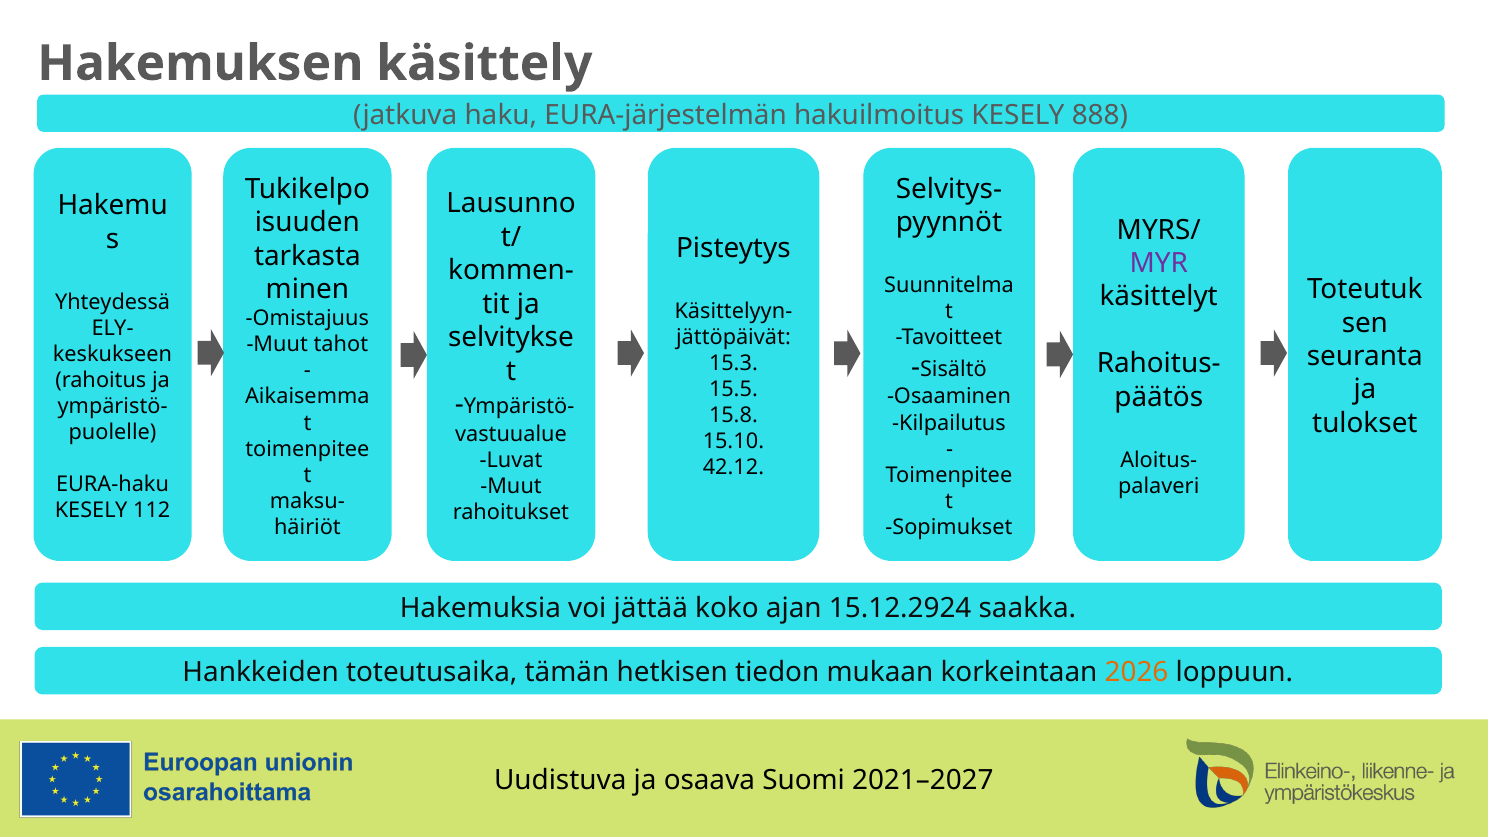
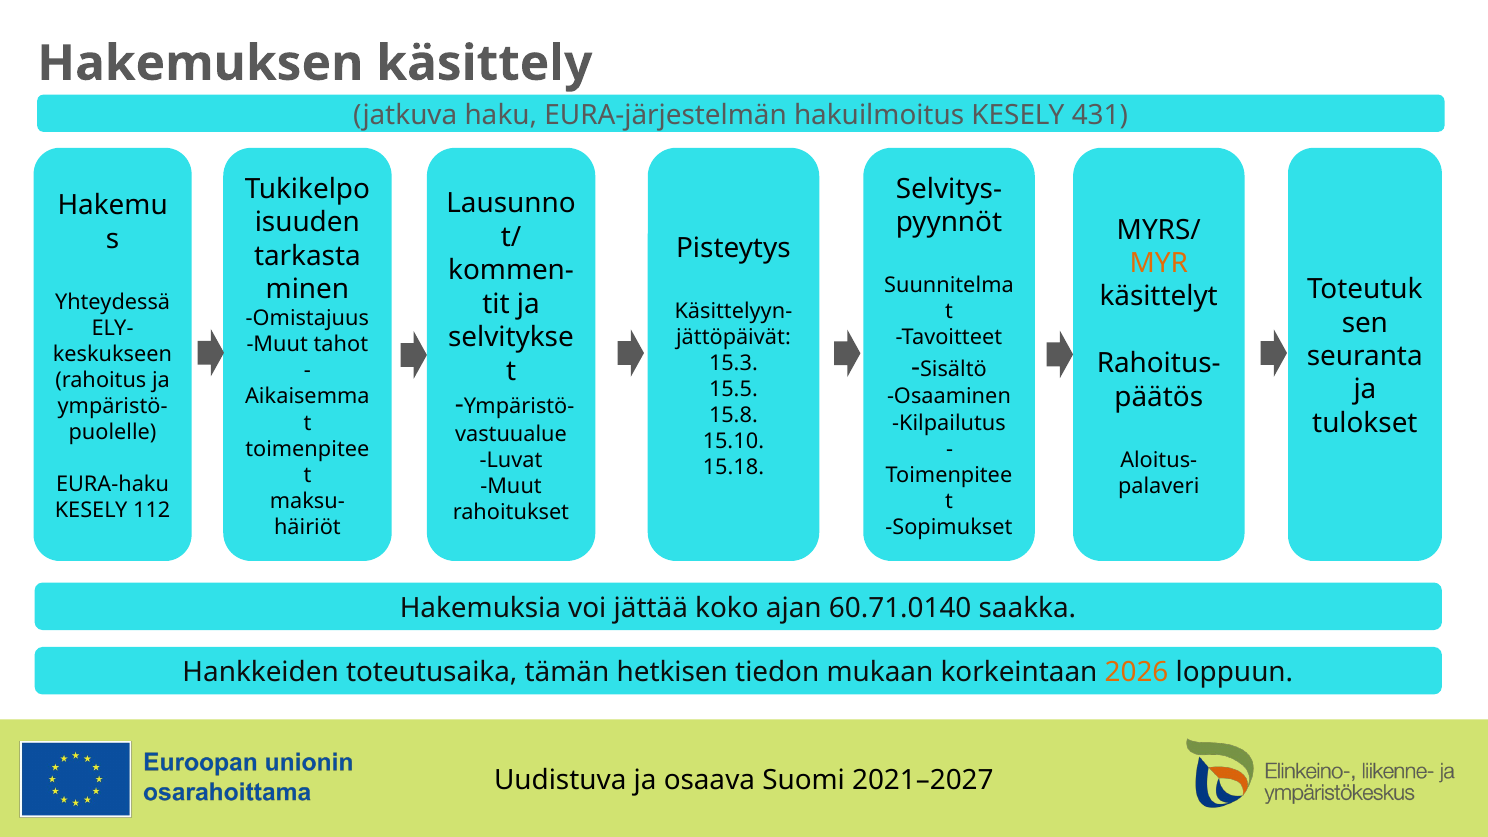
888: 888 -> 431
MYR colour: purple -> orange
42.12: 42.12 -> 15.18
15.12.2924: 15.12.2924 -> 60.71.0140
